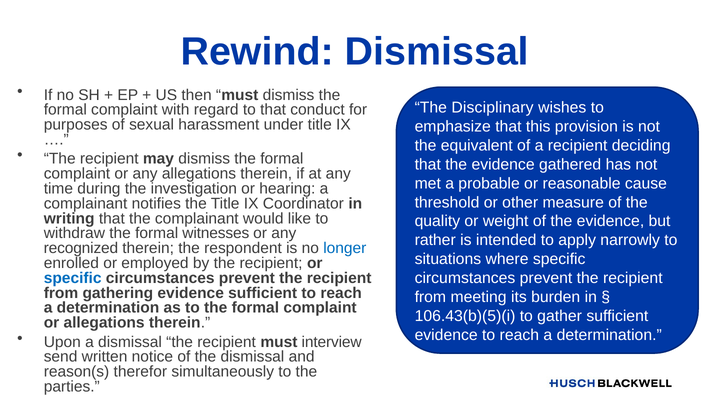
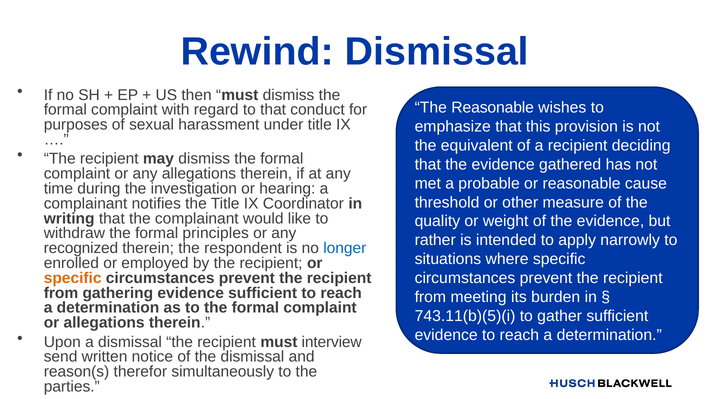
The Disciplinary: Disciplinary -> Reasonable
witnesses: witnesses -> principles
specific at (73, 278) colour: blue -> orange
106.43(b)(5)(i: 106.43(b)(5)(i -> 743.11(b)(5)(i
